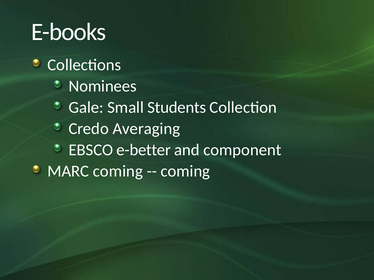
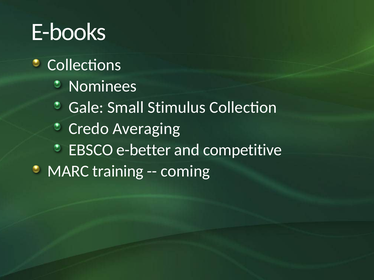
Students: Students -> Stimulus
component: component -> competitive
MARC coming: coming -> training
